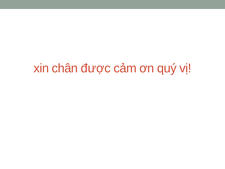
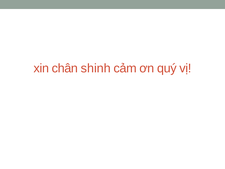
được: được -> shinh
